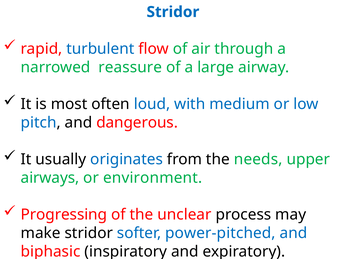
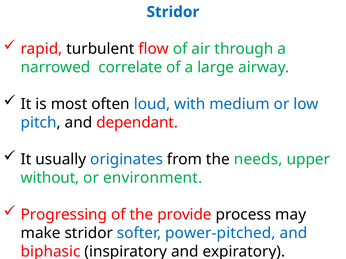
turbulent colour: blue -> black
reassure: reassure -> correlate
dangerous: dangerous -> dependant
airways: airways -> without
unclear: unclear -> provide
